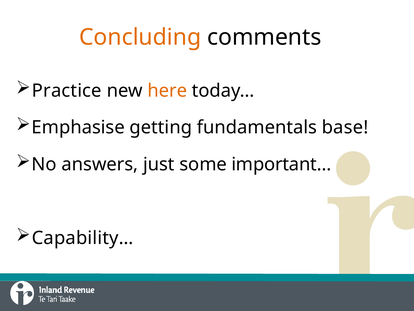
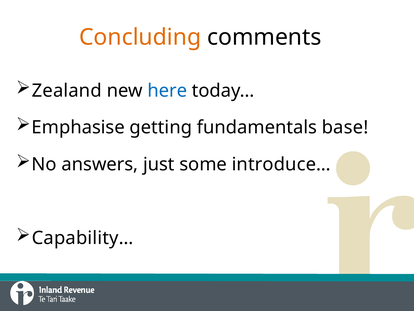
Practice: Practice -> Zealand
here colour: orange -> blue
important…: important… -> introduce…
